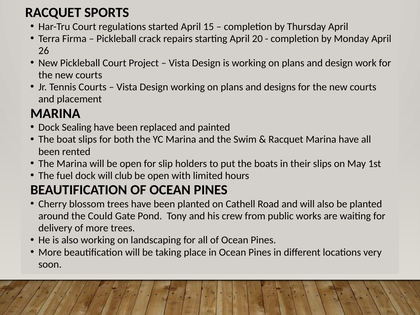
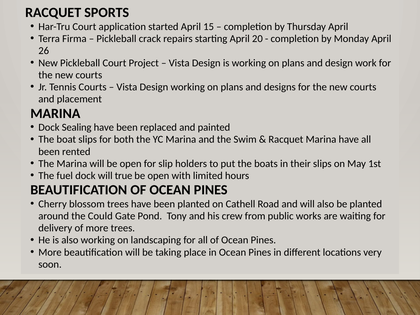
regulations: regulations -> application
club: club -> true
